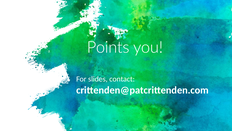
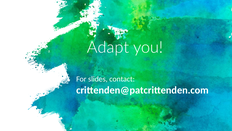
Points: Points -> Adapt
